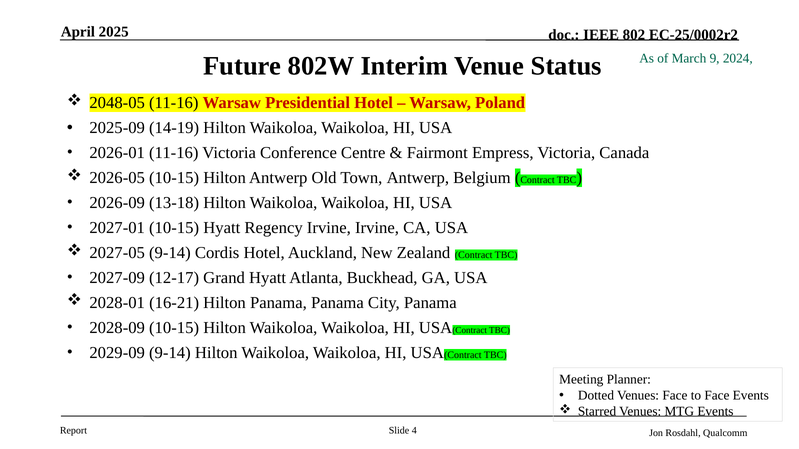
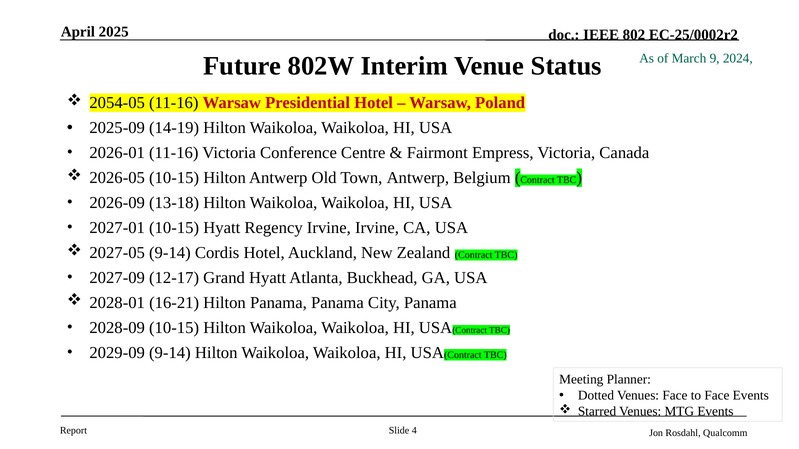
2048-05: 2048-05 -> 2054-05
